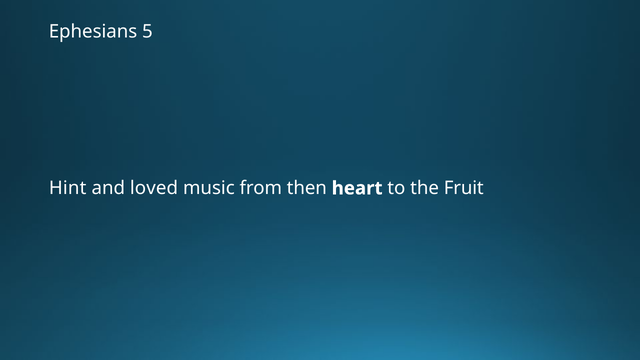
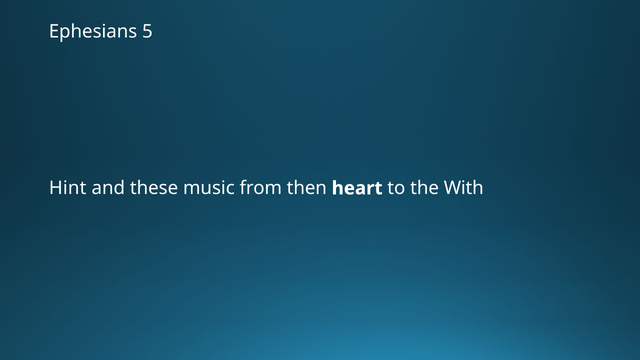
loved: loved -> these
Fruit: Fruit -> With
